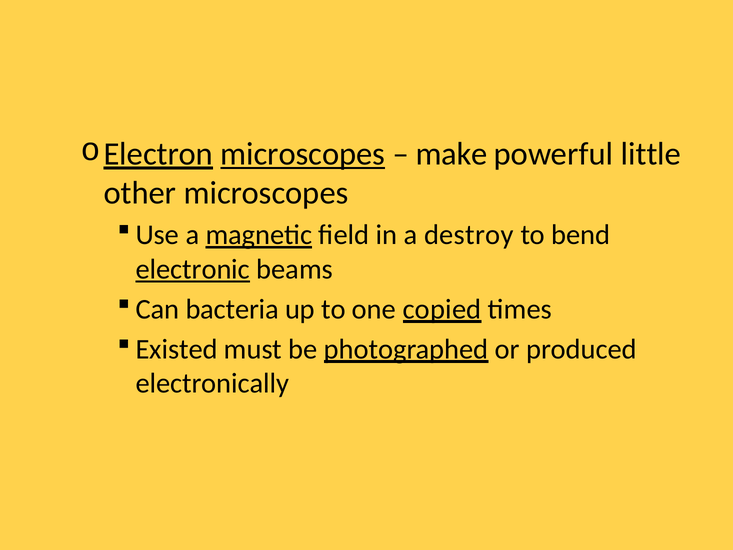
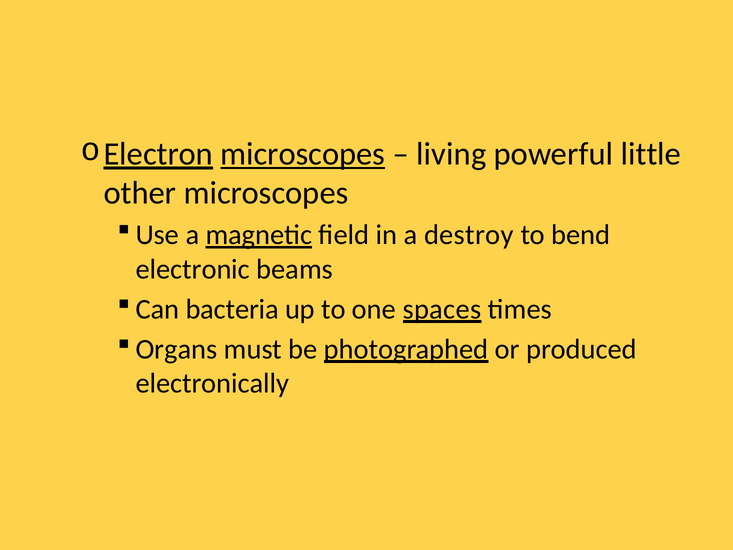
make: make -> living
electronic underline: present -> none
copied: copied -> spaces
Existed: Existed -> Organs
